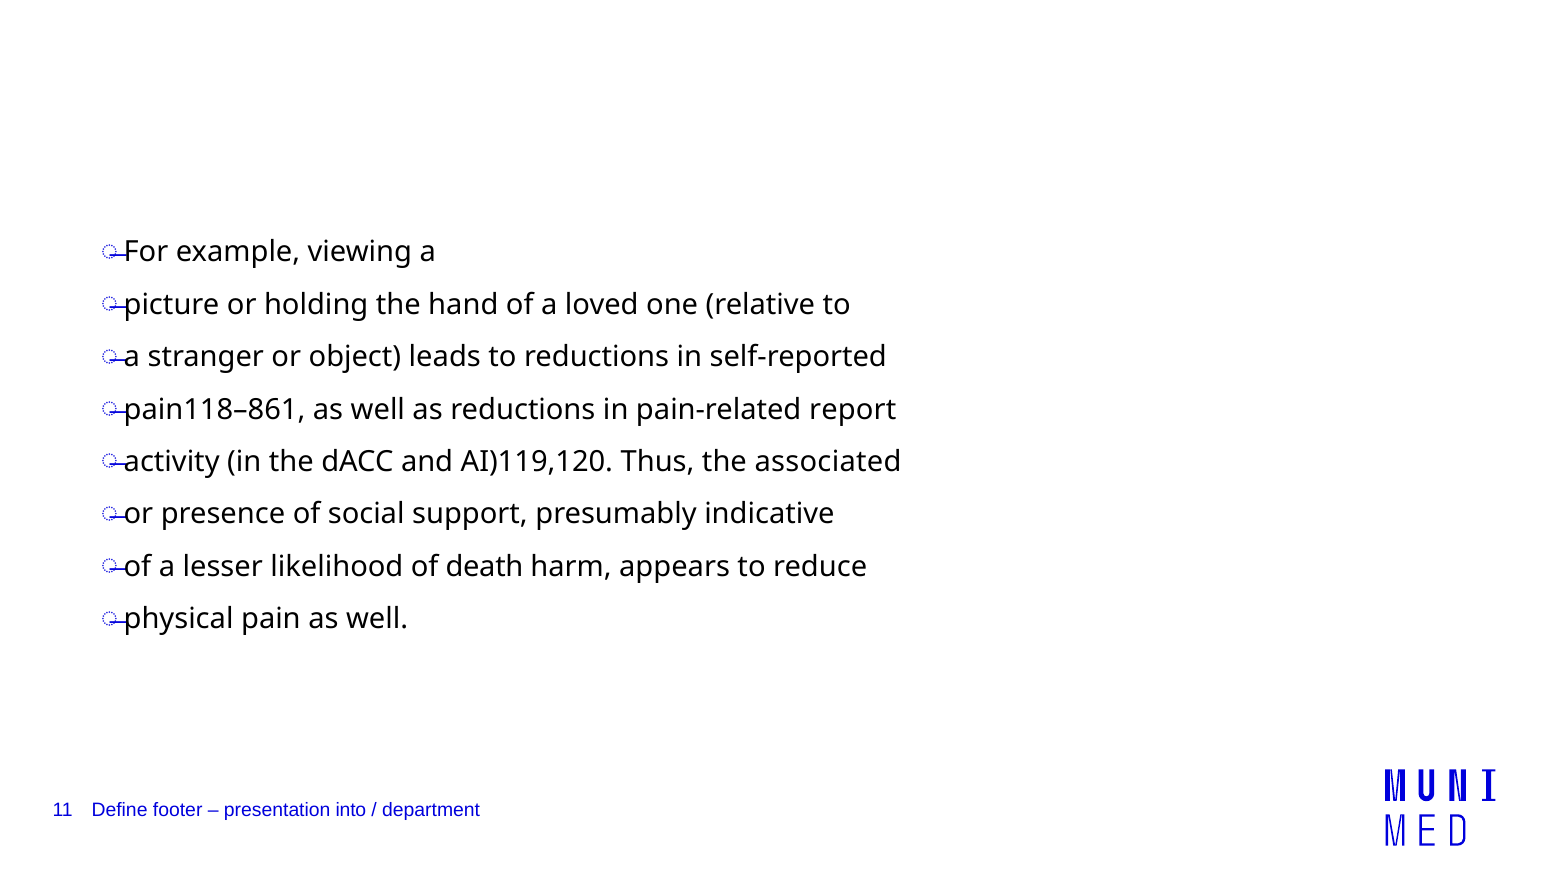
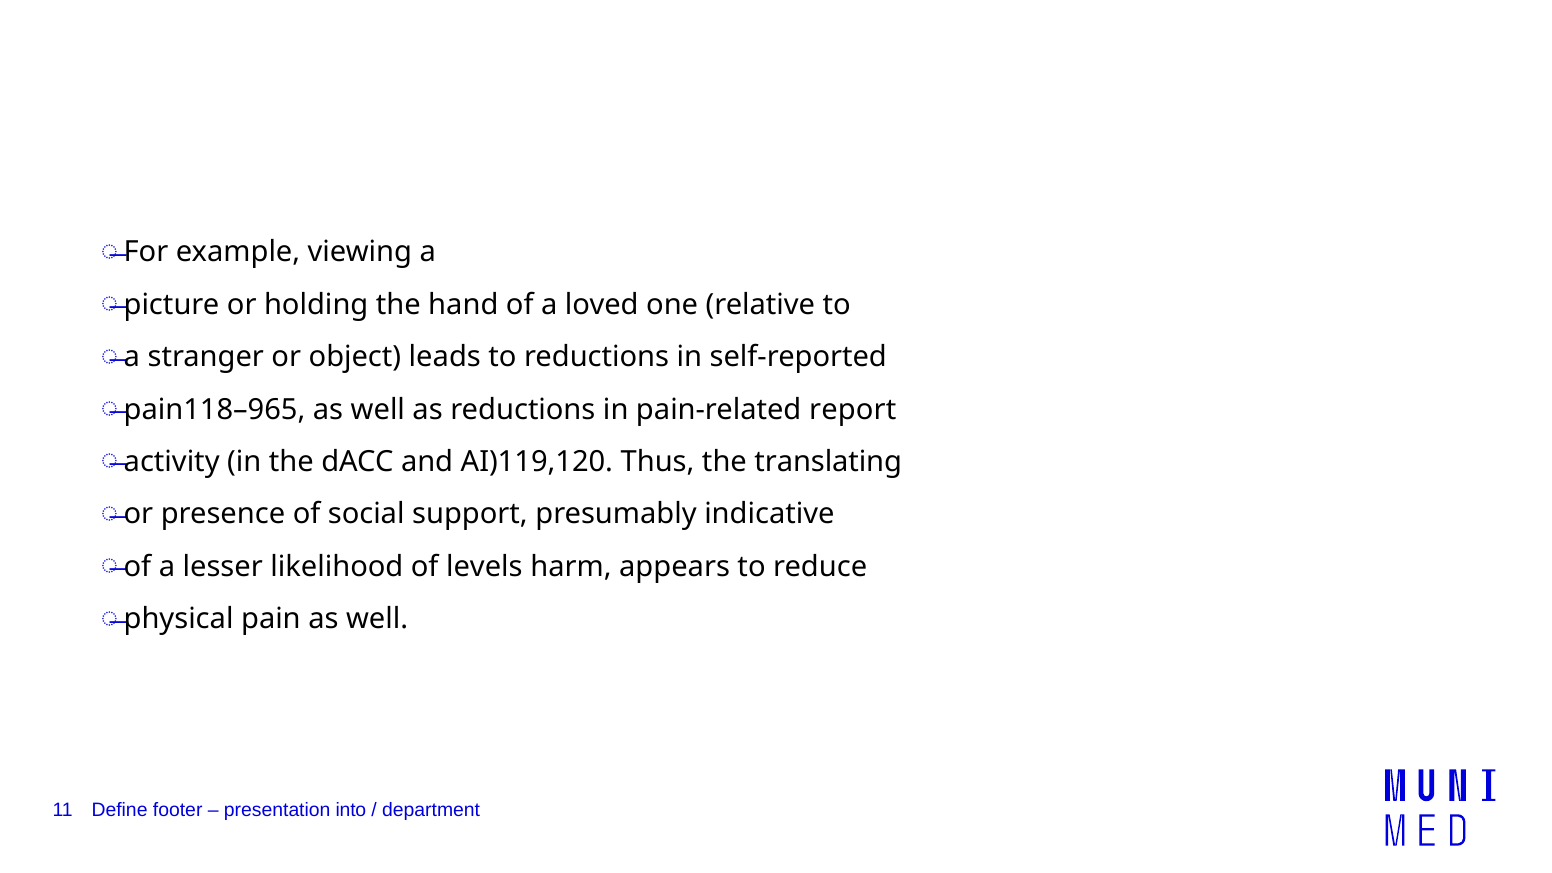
pain118–861: pain118–861 -> pain118–965
associated: associated -> translating
death: death -> levels
